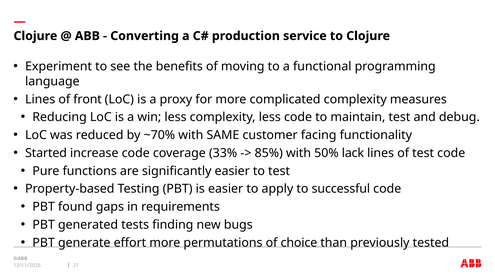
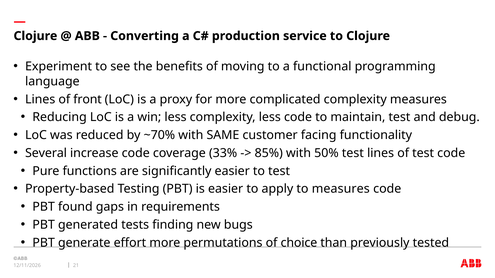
Started: Started -> Several
50% lack: lack -> test
to successful: successful -> measures
